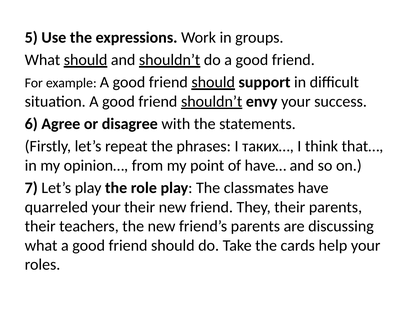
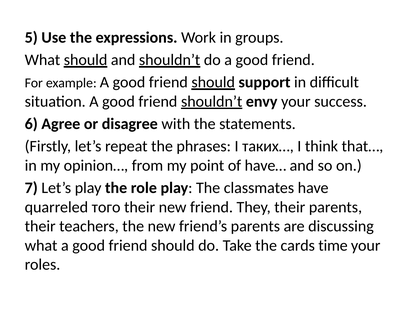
quarreled your: your -> того
help: help -> time
